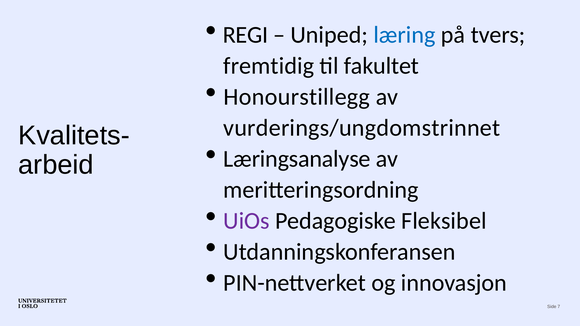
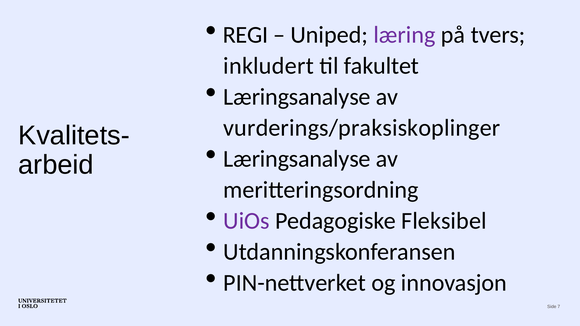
læring colour: blue -> purple
fremtidig: fremtidig -> inkludert
Honourstillegg at (297, 97): Honourstillegg -> Læringsanalyse
vurderings/ungdomstrinnet: vurderings/ungdomstrinnet -> vurderings/praksiskoplinger
